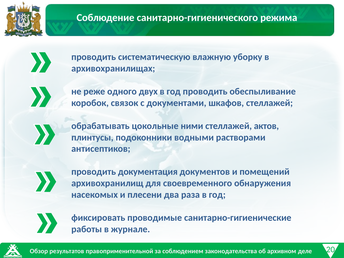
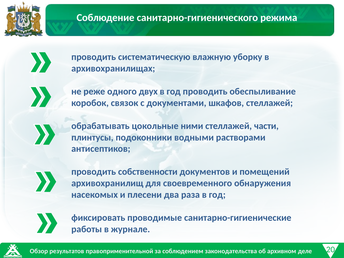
актов: актов -> части
документация: документация -> собственности
